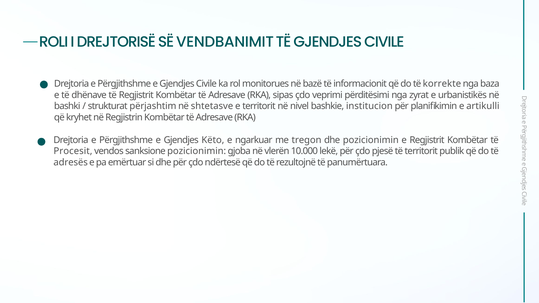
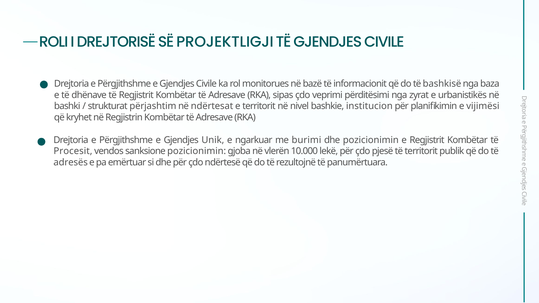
VENDBANIMIT: VENDBANIMIT -> PROJEKTLIGJI
korrekte: korrekte -> bashkisë
shtetasve: shtetasve -> ndërtesat
artikulli: artikulli -> vijimësi
Këto: Këto -> Unik
tregon: tregon -> burimi
